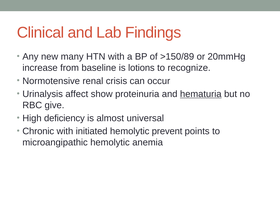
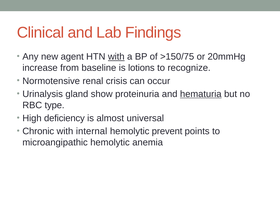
many: many -> agent
with at (116, 57) underline: none -> present
>150/89: >150/89 -> >150/75
affect: affect -> gland
give: give -> type
initiated: initiated -> internal
